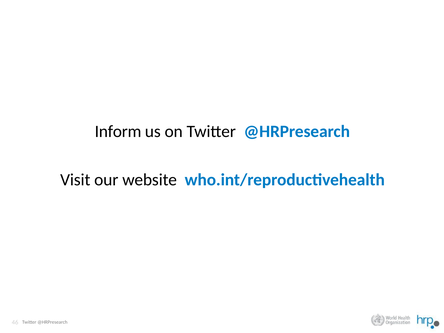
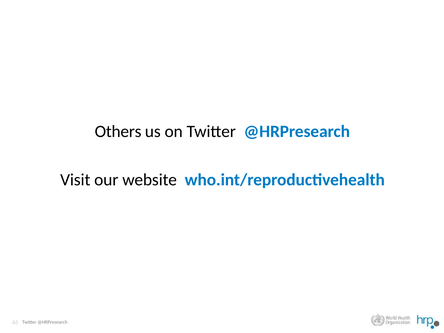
Inform: Inform -> Others
